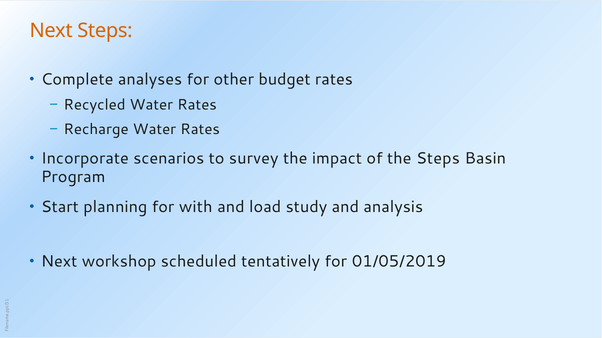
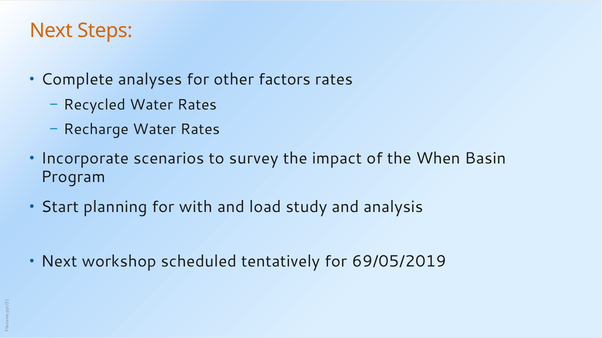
budget: budget -> factors
the Steps: Steps -> When
01/05/2019: 01/05/2019 -> 69/05/2019
